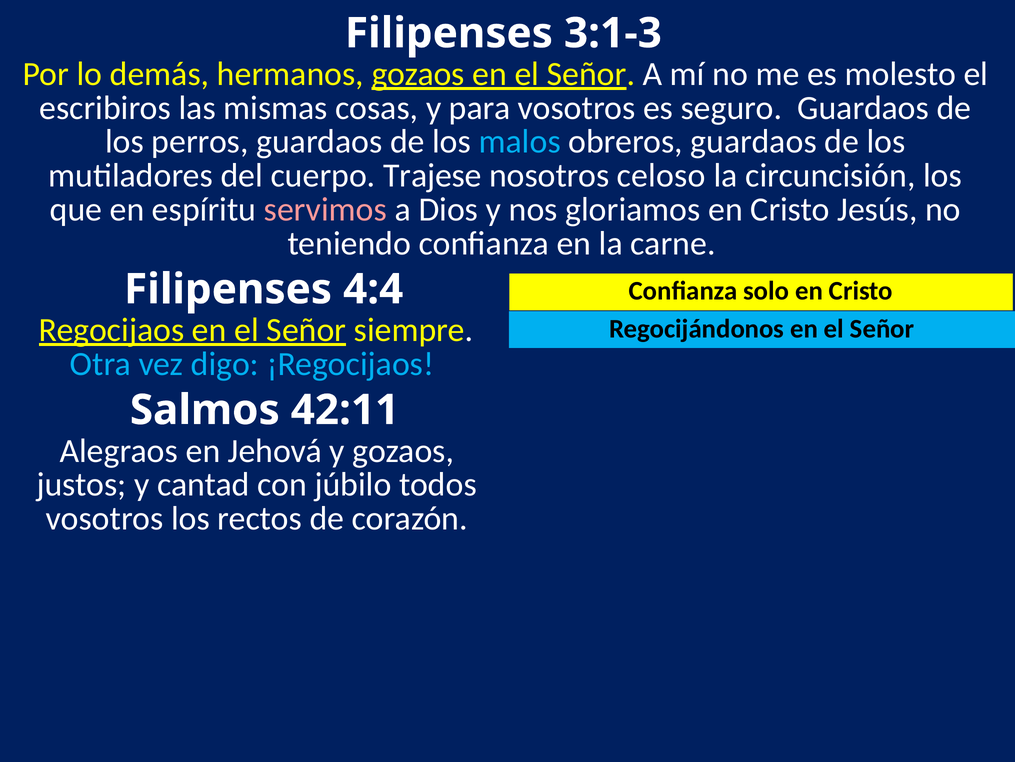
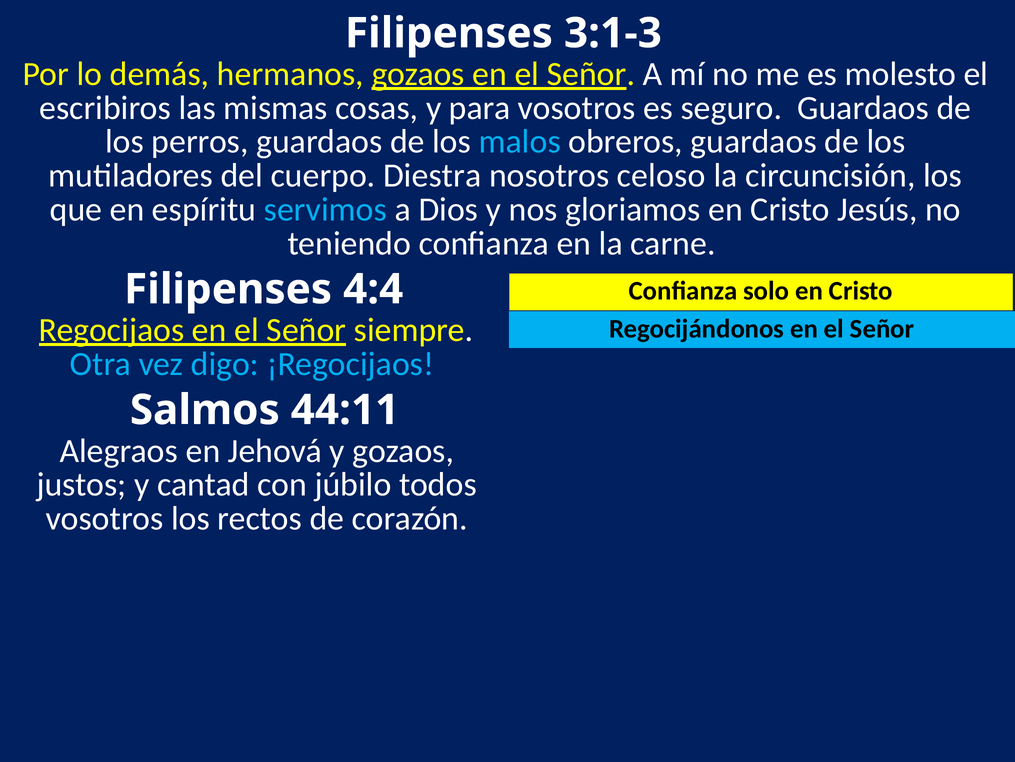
Trajese: Trajese -> Diestra
servimos colour: pink -> light blue
42:11: 42:11 -> 44:11
